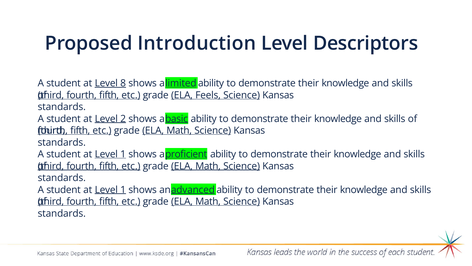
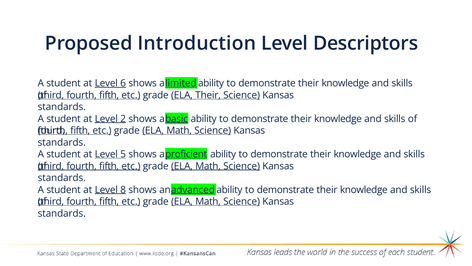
8: 8 -> 6
ELA Feels: Feels -> Their
1 at (123, 154): 1 -> 5
1 at (123, 189): 1 -> 8
